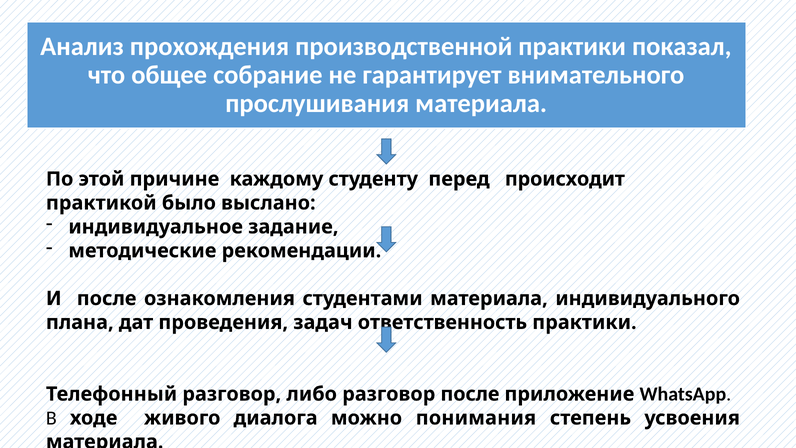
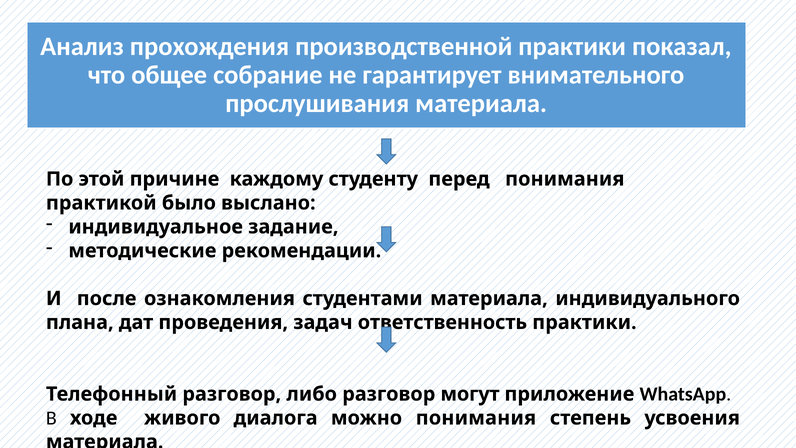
перед происходит: происходит -> понимания
разговор после: после -> могут
